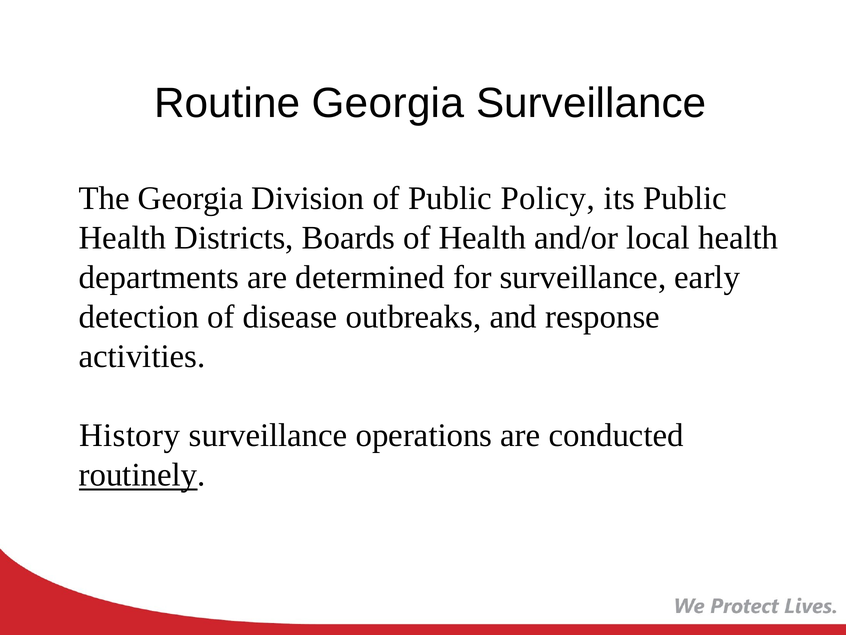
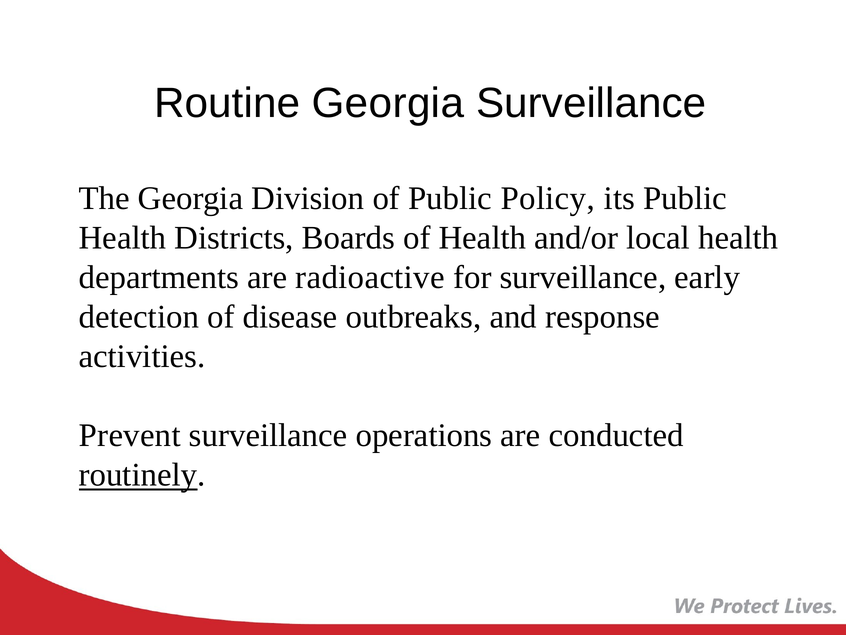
determined: determined -> radioactive
History: History -> Prevent
